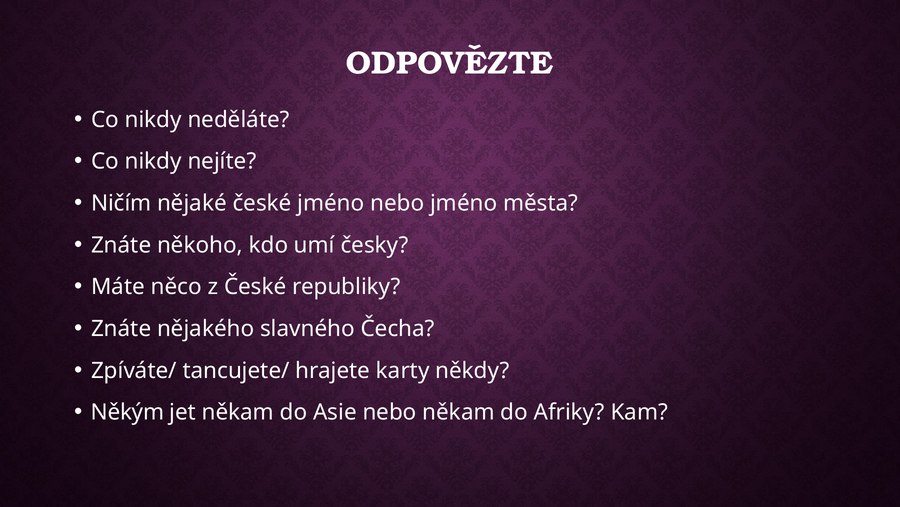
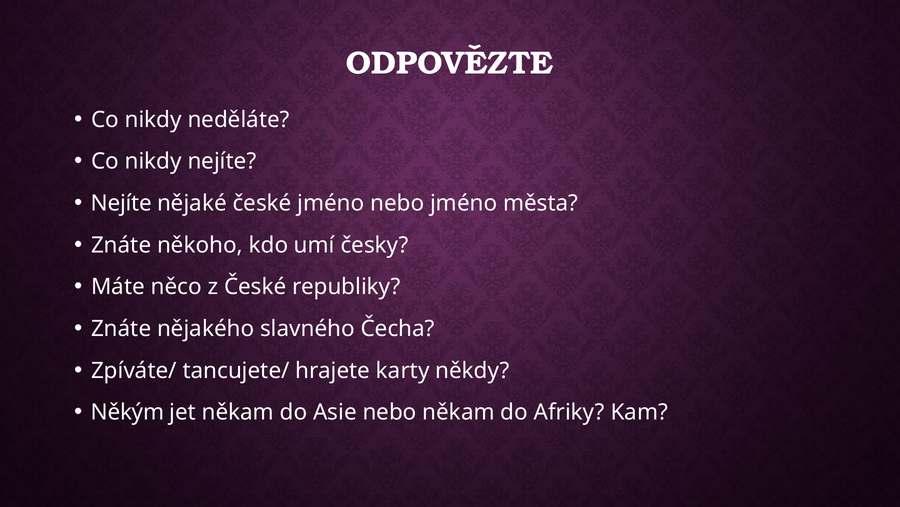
Ničím at (121, 203): Ničím -> Nejíte
